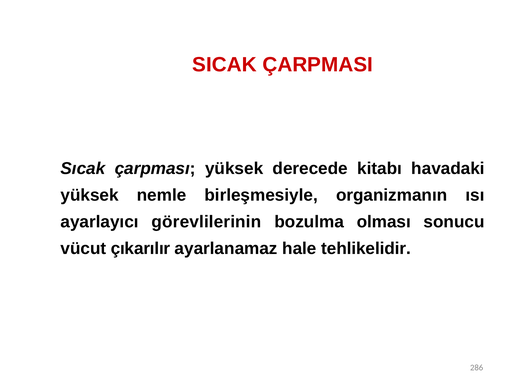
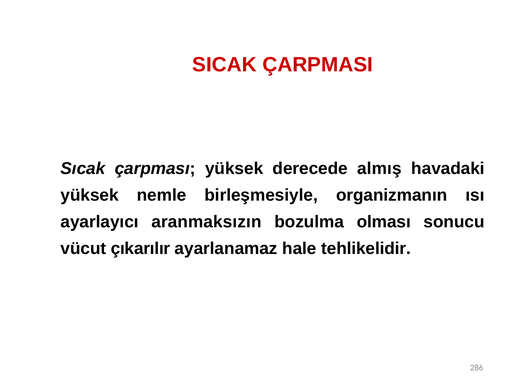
kitabı: kitabı -> almış
görevlilerinin: görevlilerinin -> aranmaksızın
